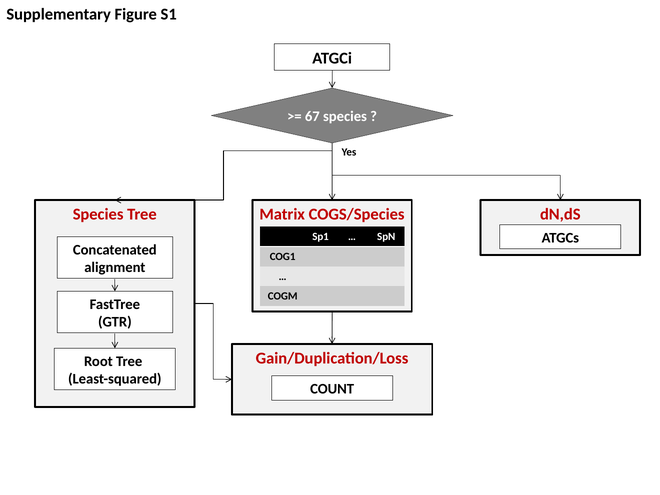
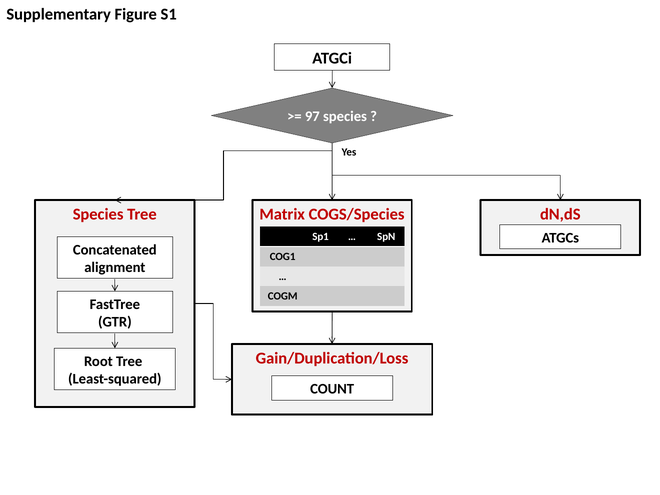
67: 67 -> 97
